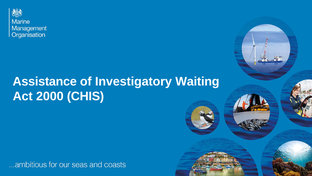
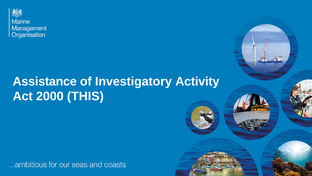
Waiting: Waiting -> Activity
CHIS: CHIS -> THIS
